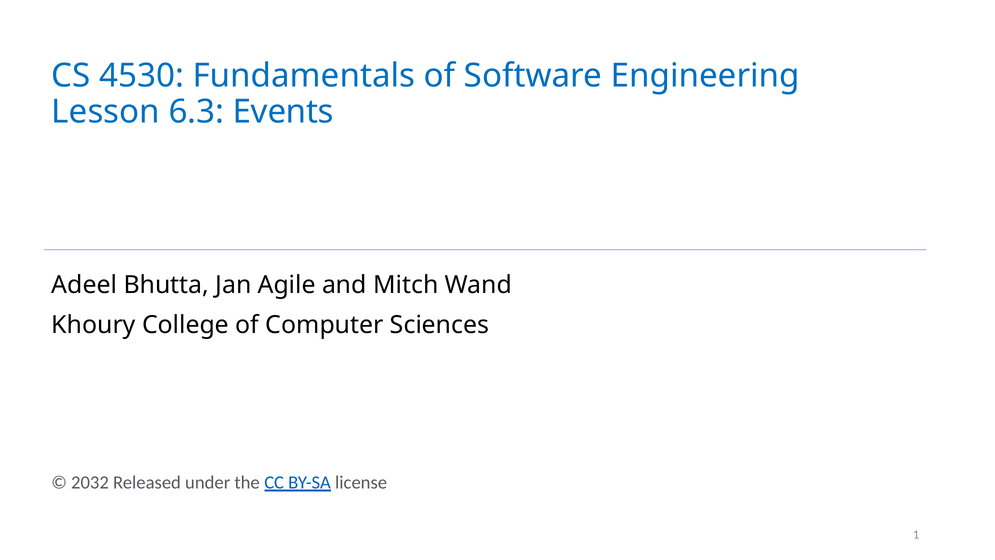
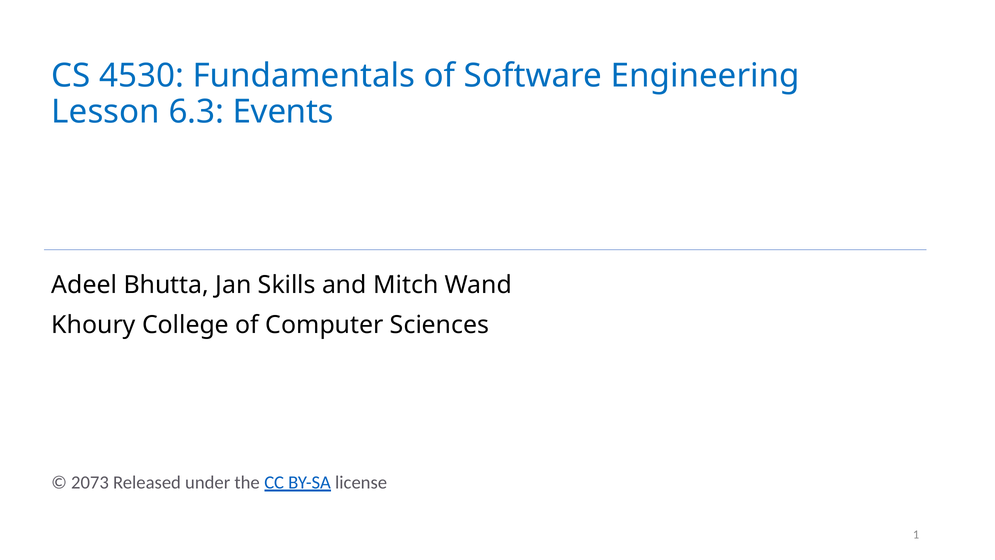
Agile: Agile -> Skills
2032: 2032 -> 2073
